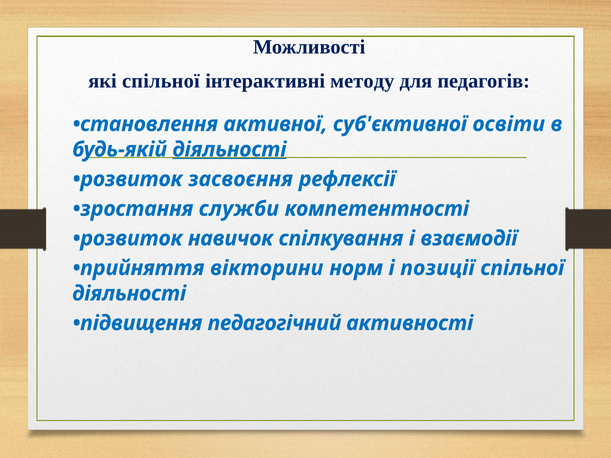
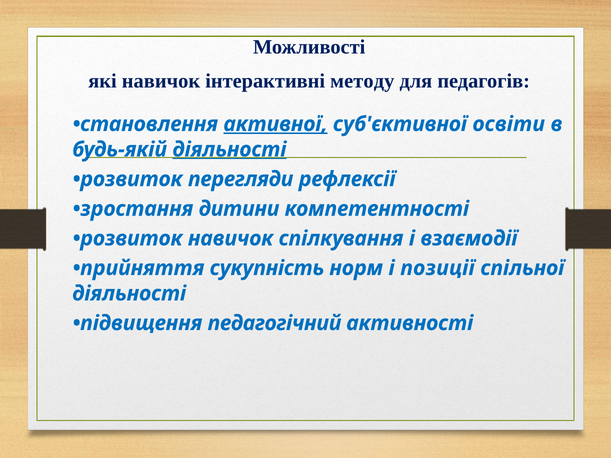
які спільної: спільної -> навичок
активної underline: none -> present
засвоєння: засвоєння -> перегляди
служби: служби -> дитини
вікторини: вікторини -> сукупність
